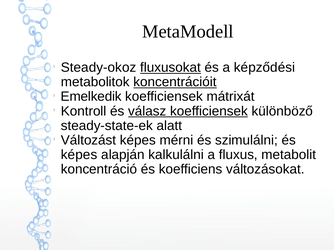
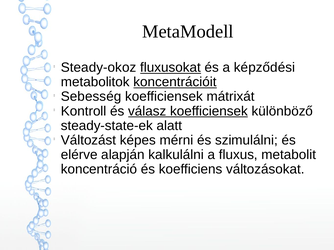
Emelkedik: Emelkedik -> Sebesség
képes at (79, 155): képes -> elérve
